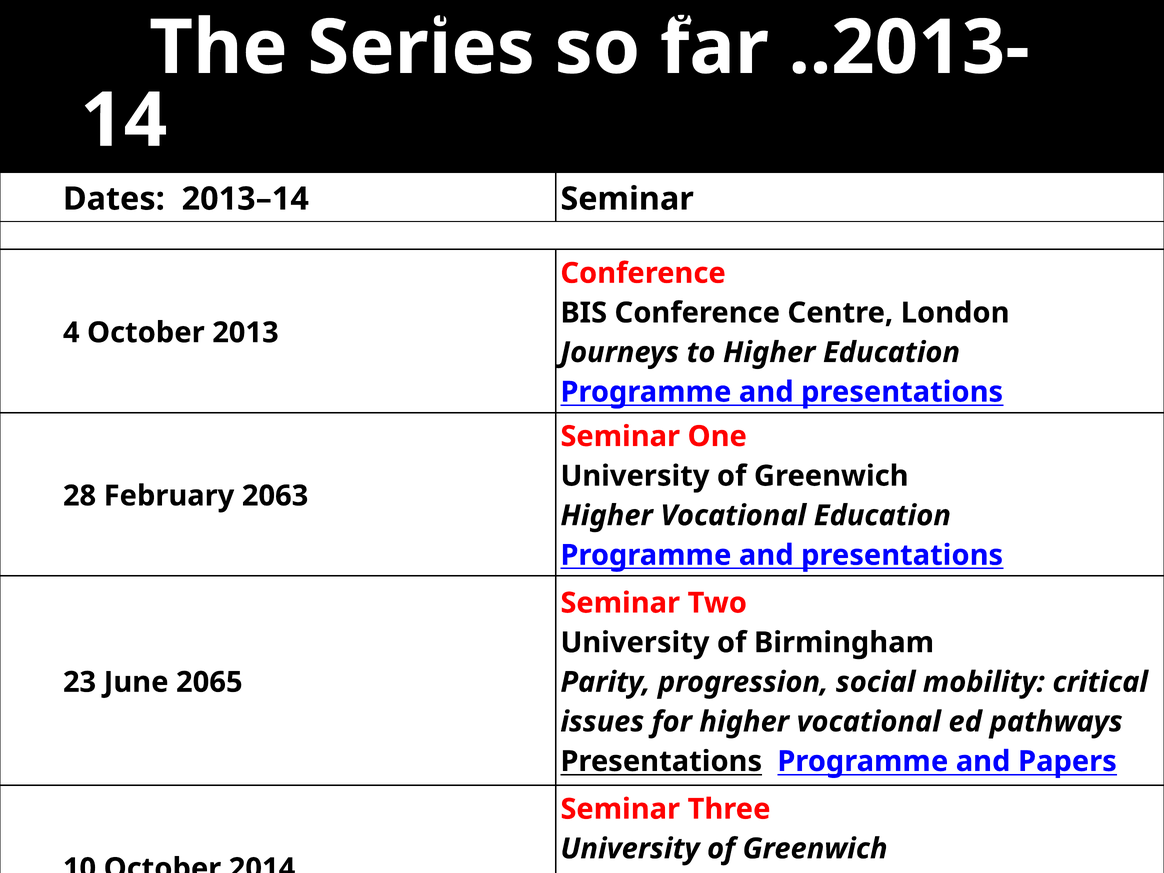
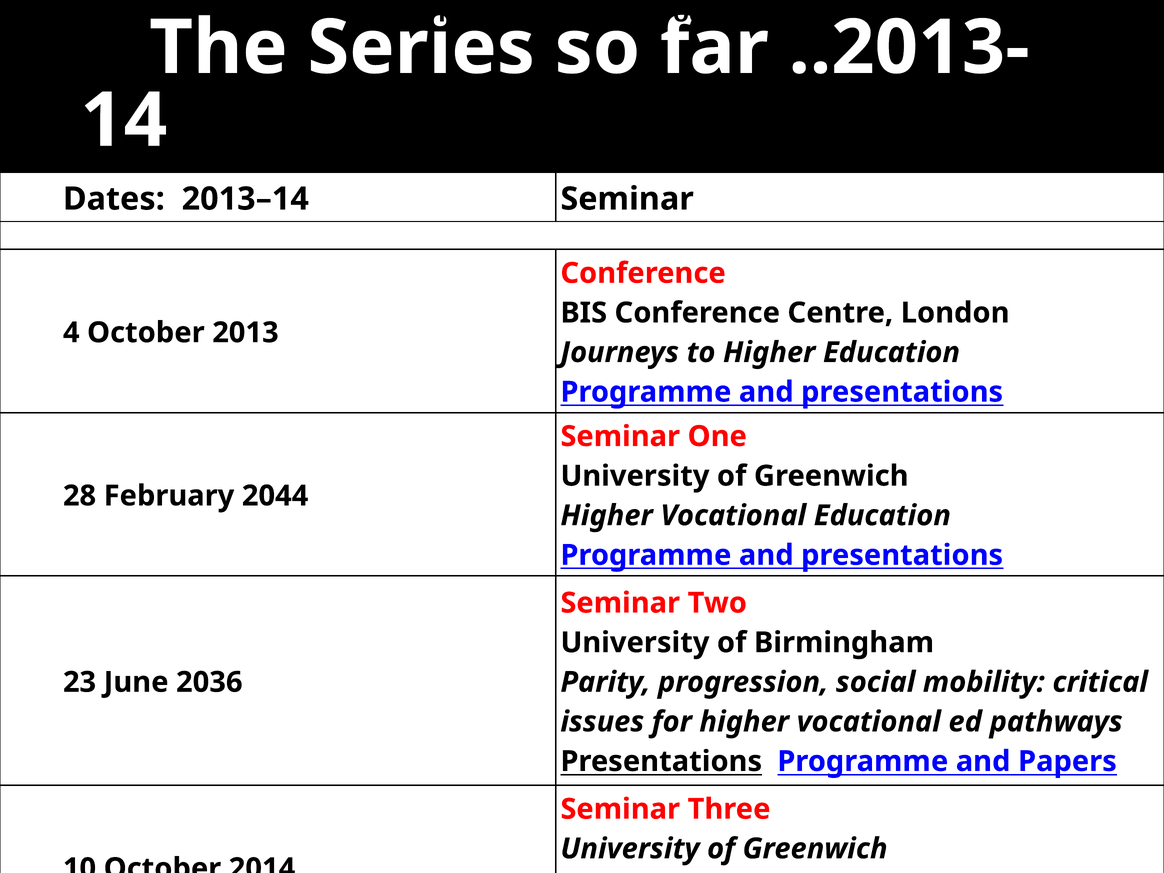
2063: 2063 -> 2044
2065: 2065 -> 2036
